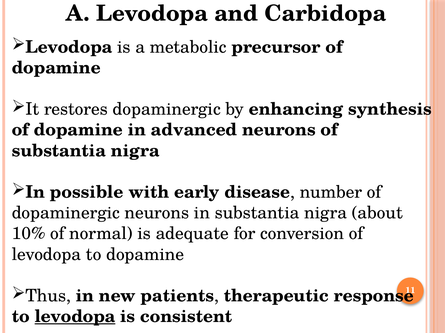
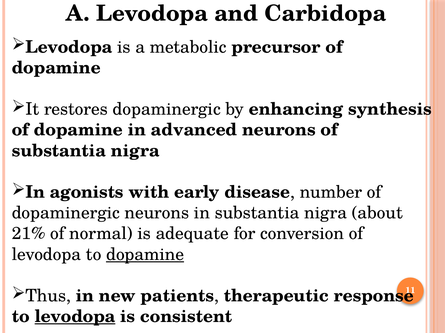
possible: possible -> agonists
10%: 10% -> 21%
dopamine at (145, 255) underline: none -> present
